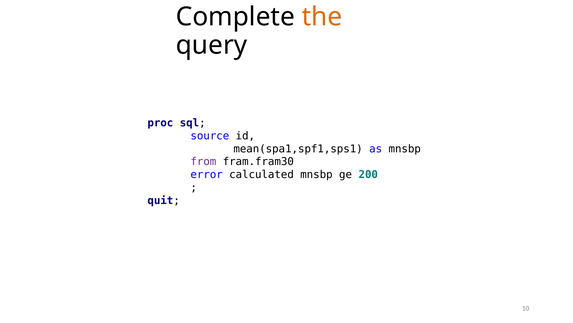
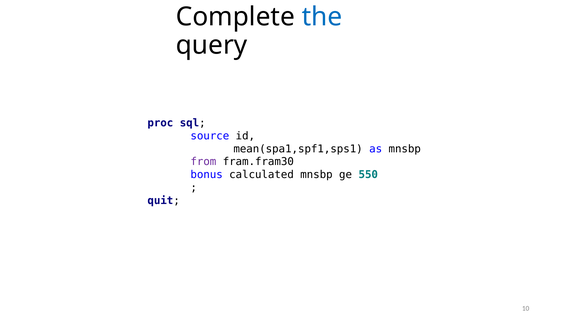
the colour: orange -> blue
error: error -> bonus
200: 200 -> 550
